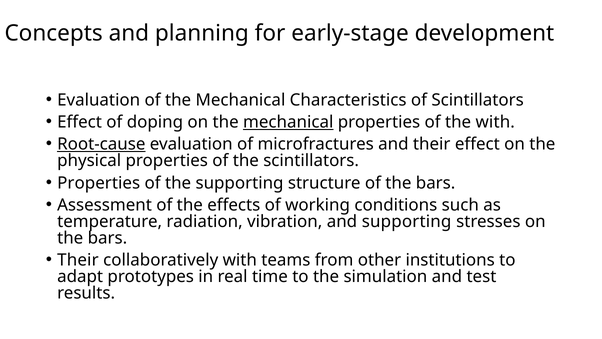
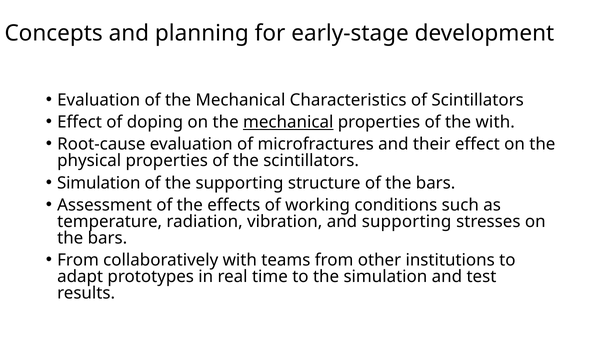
Root-cause underline: present -> none
Properties at (99, 183): Properties -> Simulation
Their at (78, 260): Their -> From
